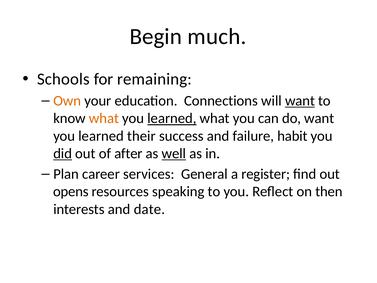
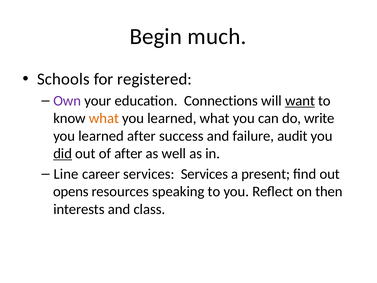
remaining: remaining -> registered
Own colour: orange -> purple
learned at (172, 118) underline: present -> none
do want: want -> write
learned their: their -> after
habit: habit -> audit
well underline: present -> none
Plan: Plan -> Line
services General: General -> Services
register: register -> present
date: date -> class
